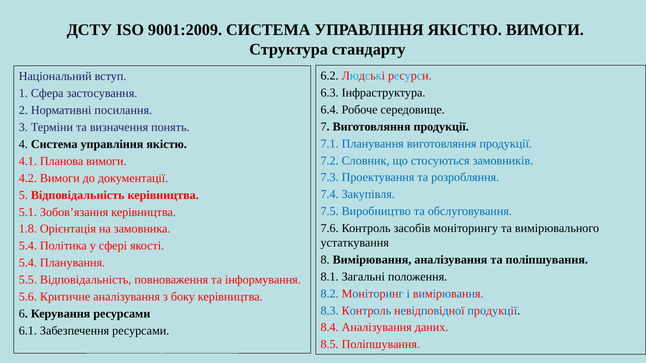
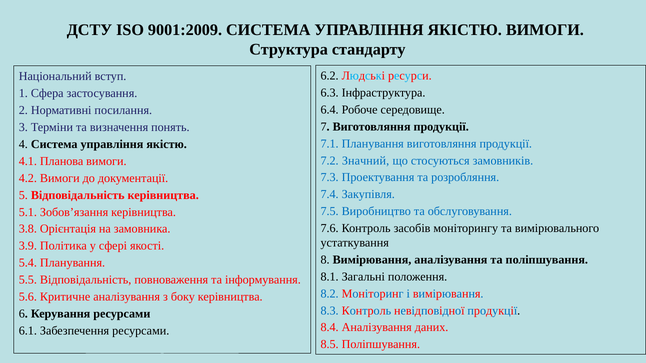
Словник: Словник -> Значний
1.8: 1.8 -> 3.8
5.4 at (28, 246): 5.4 -> 3.9
